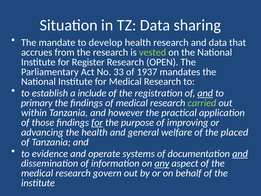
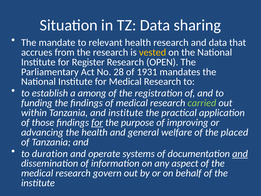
develop: develop -> relevant
vested colour: light green -> yellow
33: 33 -> 28
1937: 1937 -> 1931
include: include -> among
and at (205, 93) underline: present -> none
primary: primary -> funding
and however: however -> institute
evidence: evidence -> duration
any underline: present -> none
